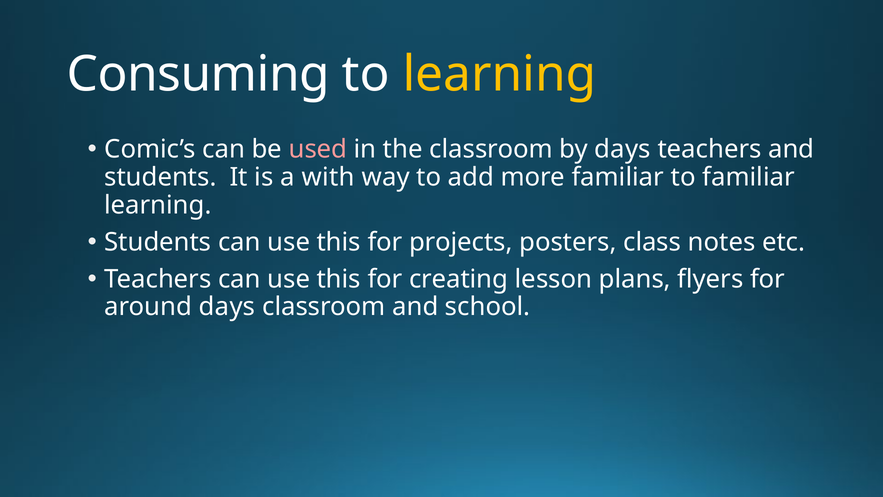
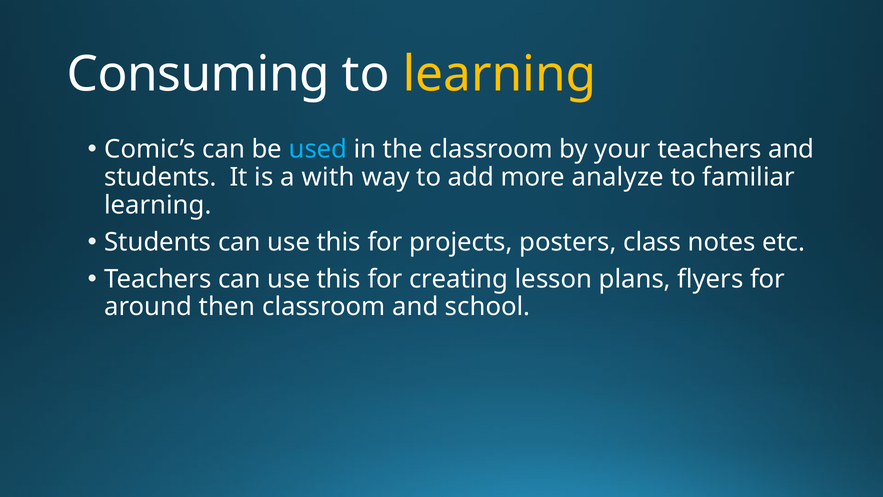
used colour: pink -> light blue
by days: days -> your
more familiar: familiar -> analyze
around days: days -> then
